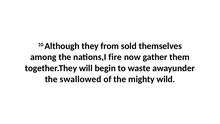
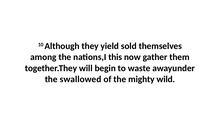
from: from -> yield
fire: fire -> this
